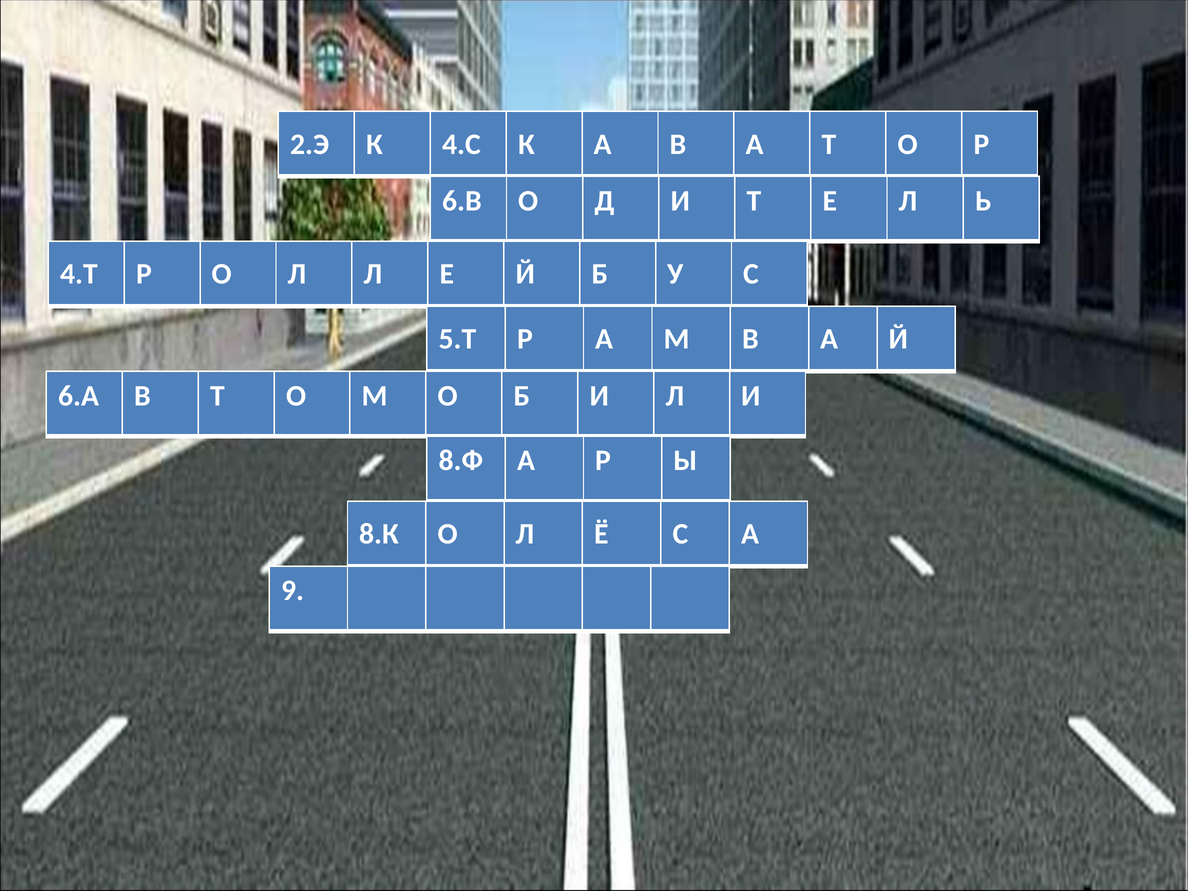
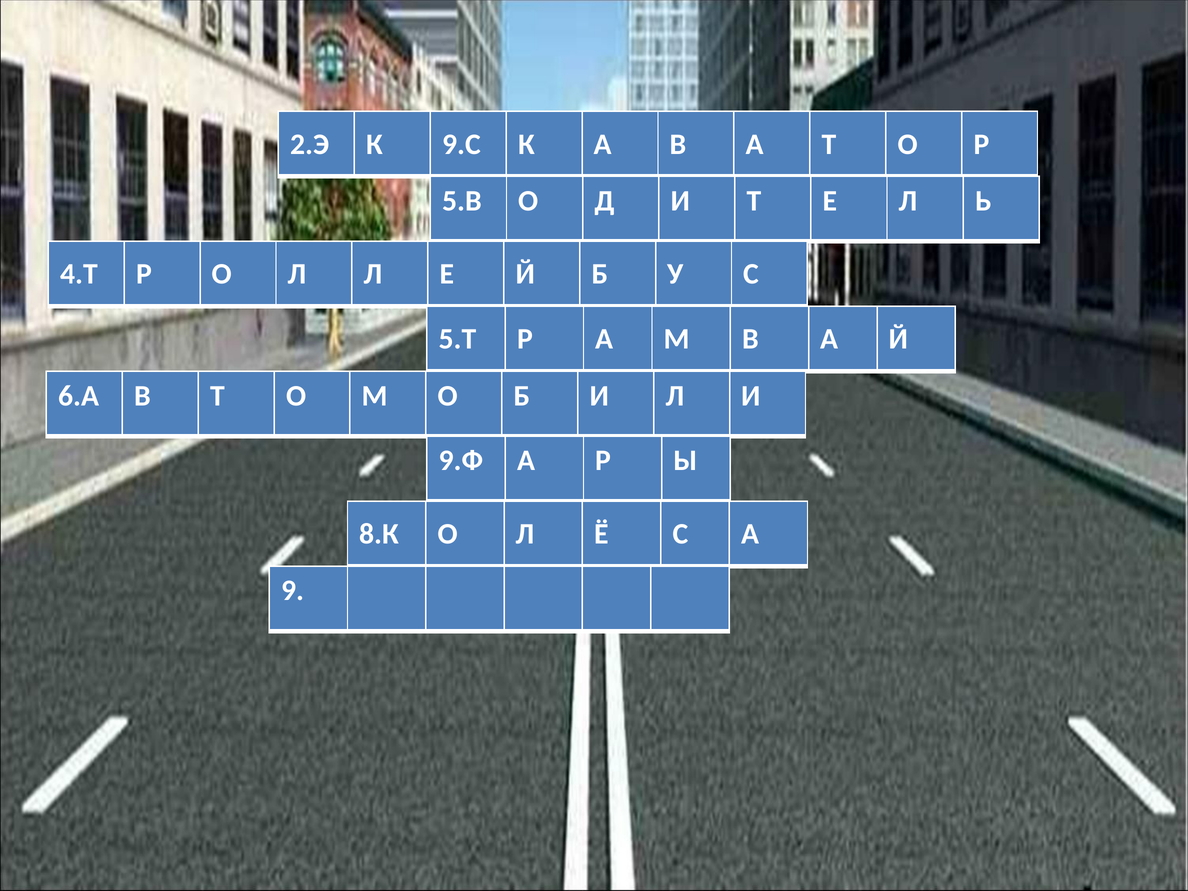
4.С: 4.С -> 9.С
6.В: 6.В -> 5.В
8.Ф: 8.Ф -> 9.Ф
